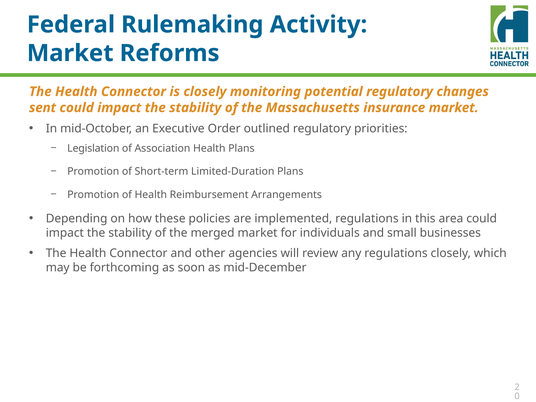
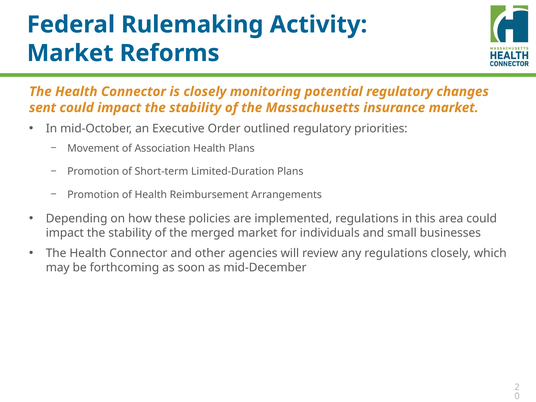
Legislation: Legislation -> Movement
